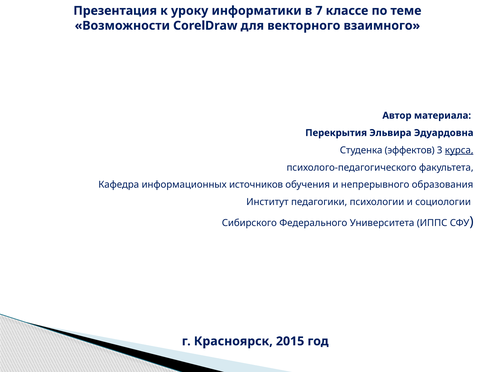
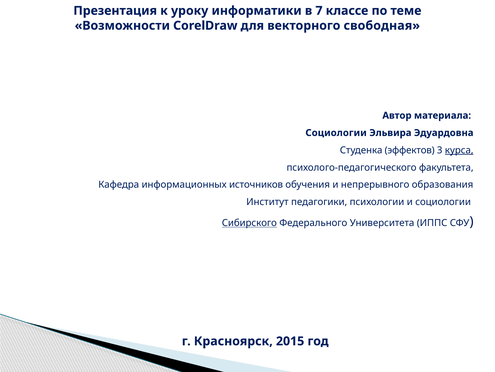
взаимного: взаимного -> свободная
Перекрытия at (336, 133): Перекрытия -> Социологии
Сибирского underline: none -> present
